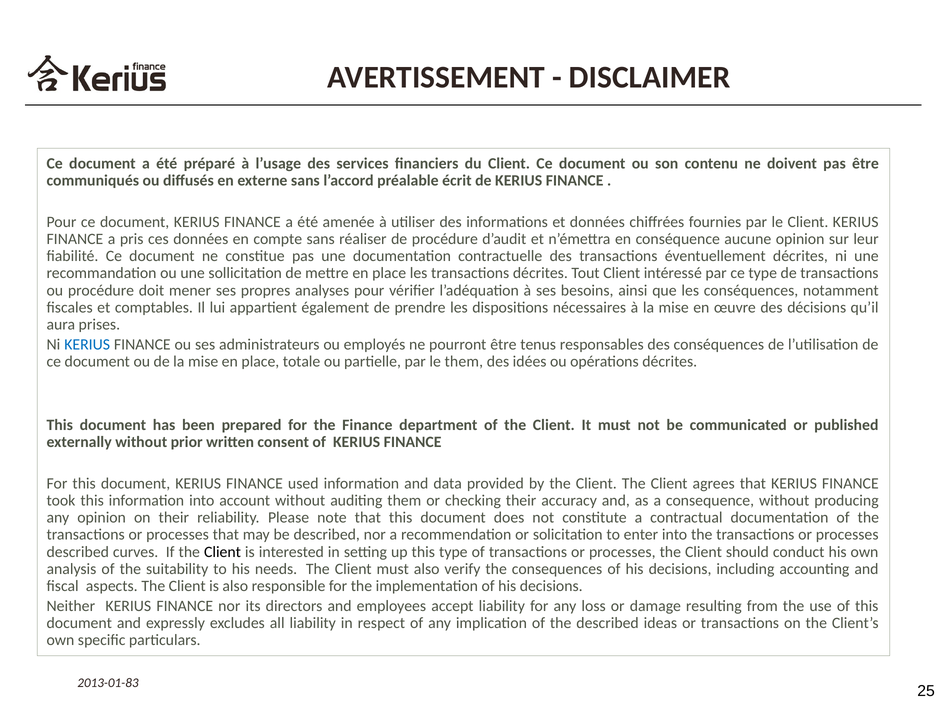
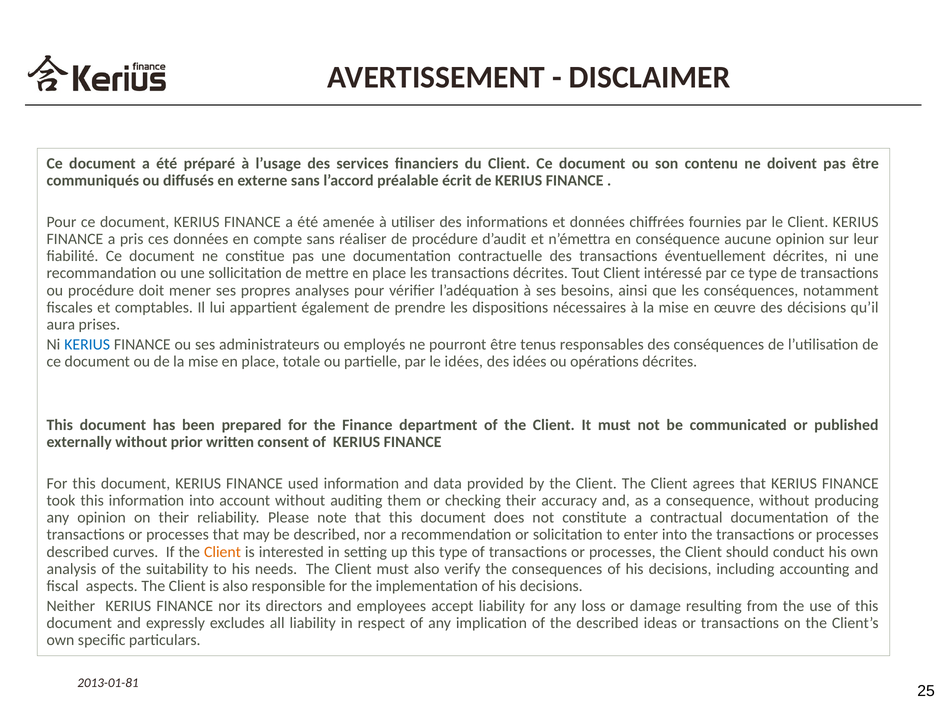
le them: them -> idées
Client at (222, 551) colour: black -> orange
2013-01-83: 2013-01-83 -> 2013-01-81
